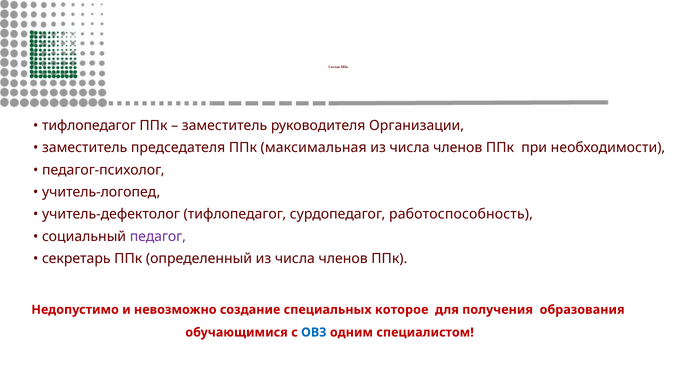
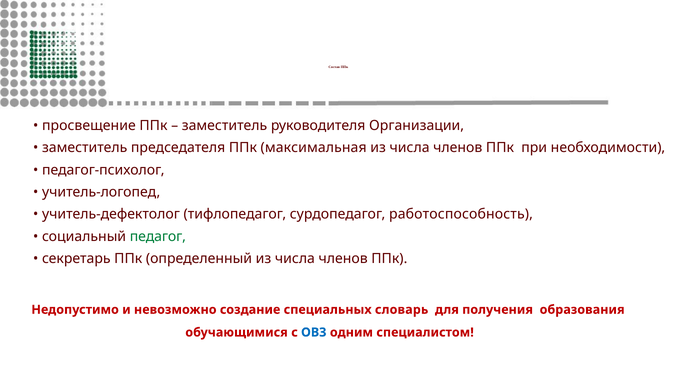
тифлопедагог at (89, 125): тифлопедагог -> просвещение
педагог colour: purple -> green
которое: которое -> словарь
